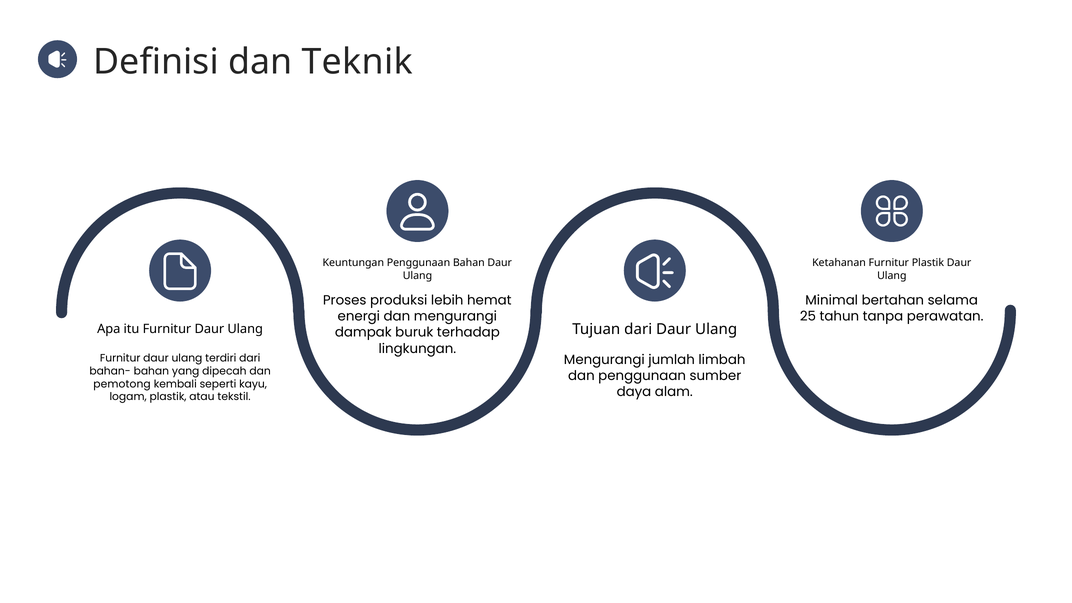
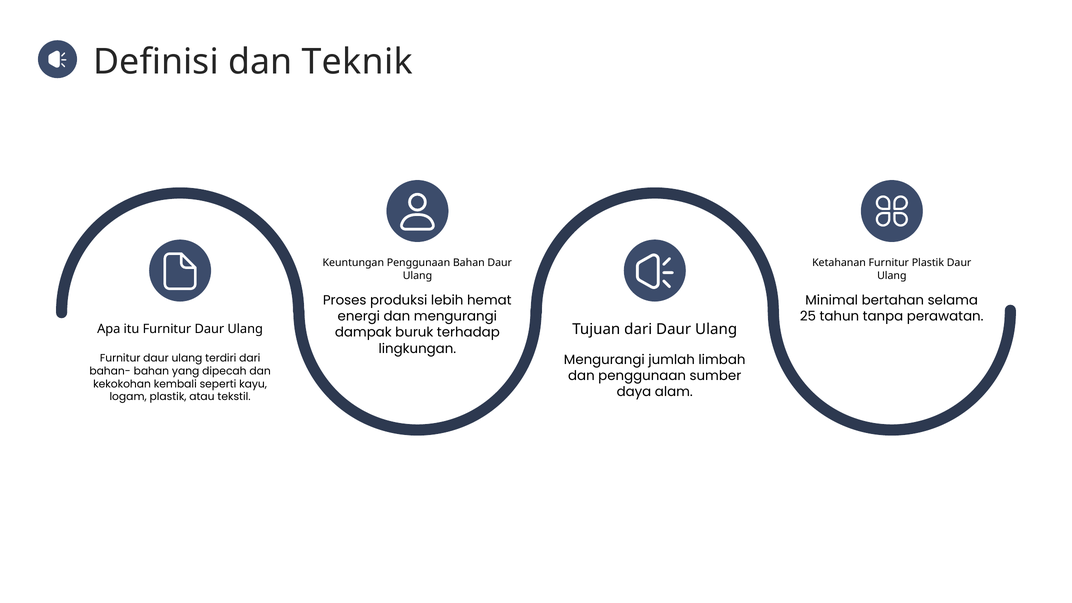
pemotong: pemotong -> kekokohan
